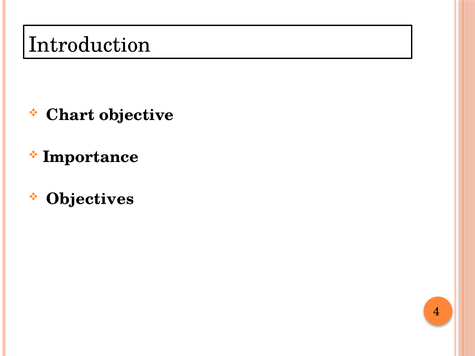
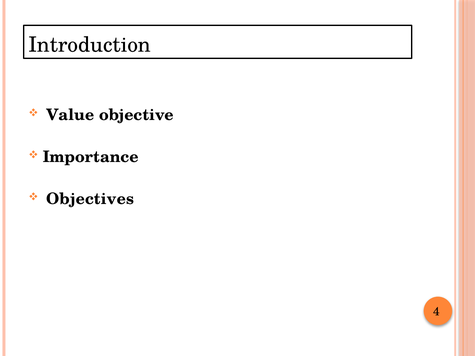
Chart: Chart -> Value
